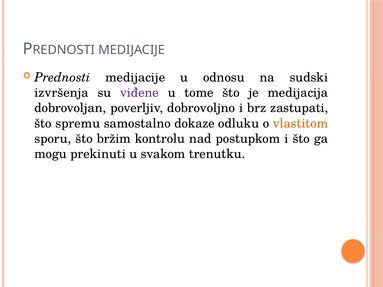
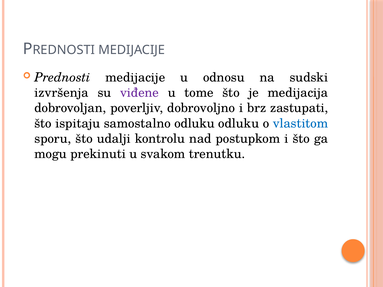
spremu: spremu -> ispitaju
samostalno dokaze: dokaze -> odluku
vlastitom colour: orange -> blue
bržim: bržim -> udalji
